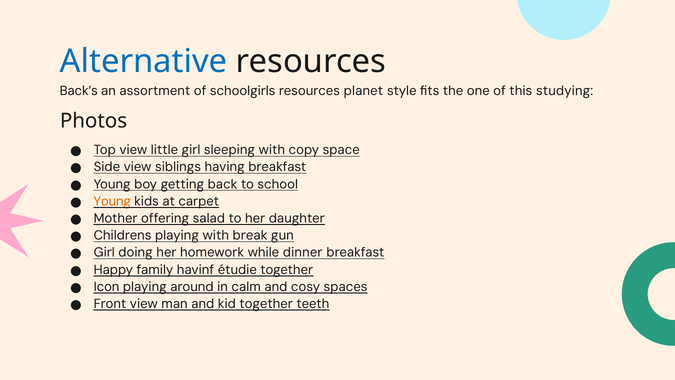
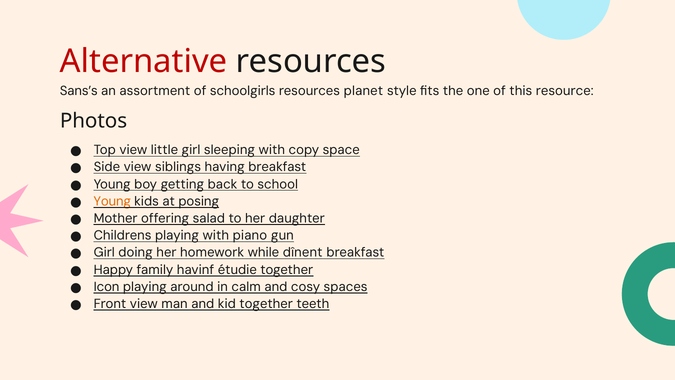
Alternative colour: blue -> red
Back’s: Back’s -> Sans’s
studying: studying -> resource
carpet: carpet -> posing
break: break -> piano
dinner: dinner -> dînent
